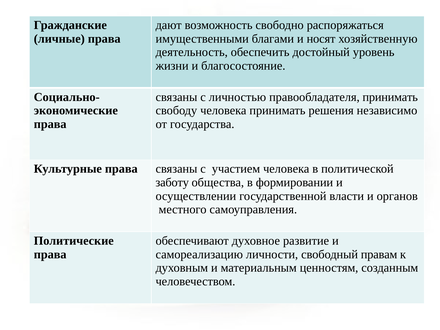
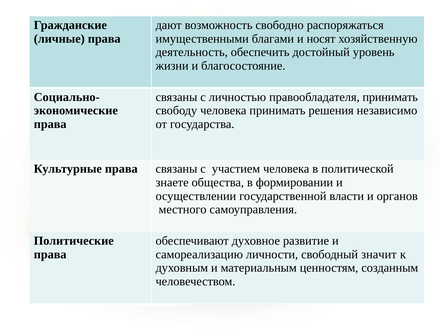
заботу: заботу -> знаете
правам: правам -> значит
